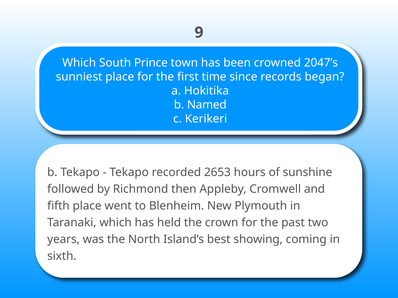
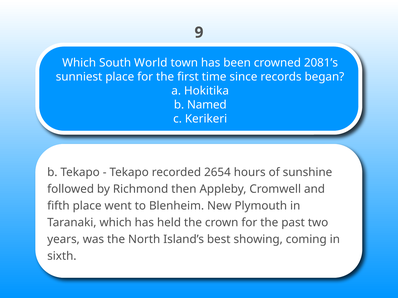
Prince: Prince -> World
2047’s: 2047’s -> 2081’s
2653: 2653 -> 2654
